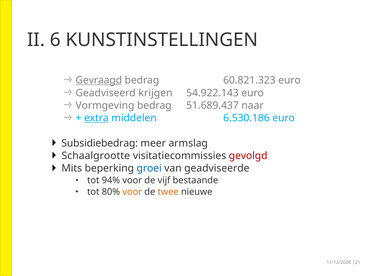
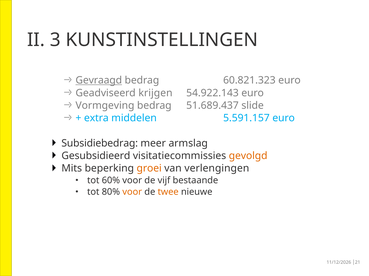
6: 6 -> 3
naar: naar -> slide
extra underline: present -> none
6.530.186: 6.530.186 -> 5.591.157
Schaalgrootte: Schaalgrootte -> Gesubsidieerd
gevolgd colour: red -> orange
groei colour: blue -> orange
geadviseerde: geadviseerde -> verlengingen
94%: 94% -> 60%
